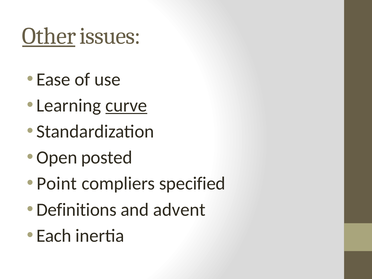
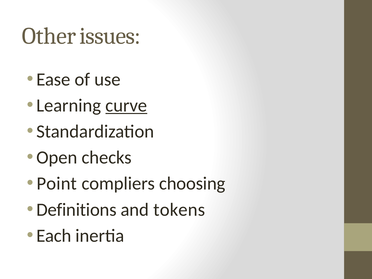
Other underline: present -> none
posted: posted -> checks
specified: specified -> choosing
advent: advent -> tokens
